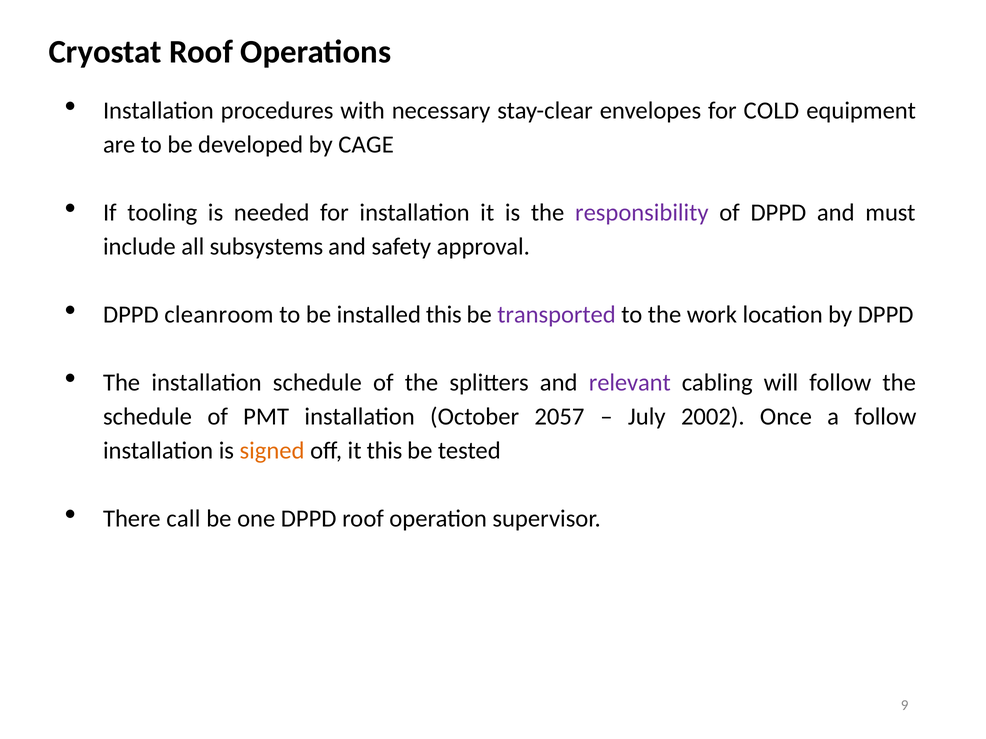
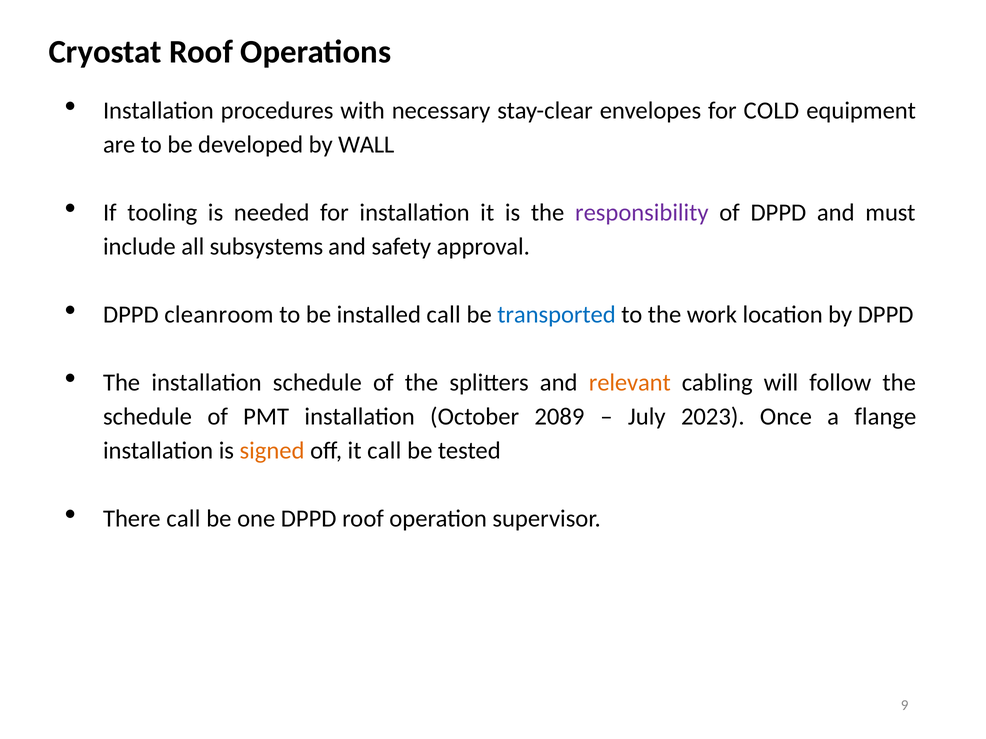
CAGE: CAGE -> WALL
installed this: this -> call
transported colour: purple -> blue
relevant colour: purple -> orange
2057: 2057 -> 2089
2002: 2002 -> 2023
a follow: follow -> flange
it this: this -> call
